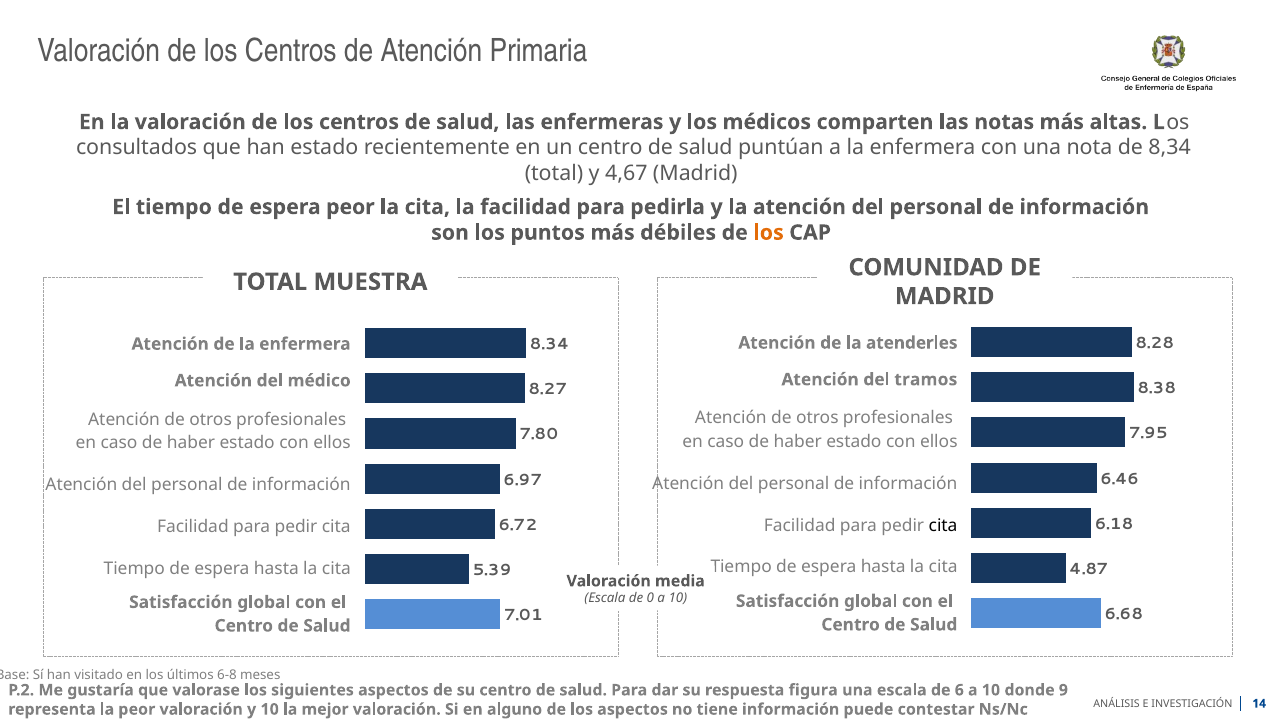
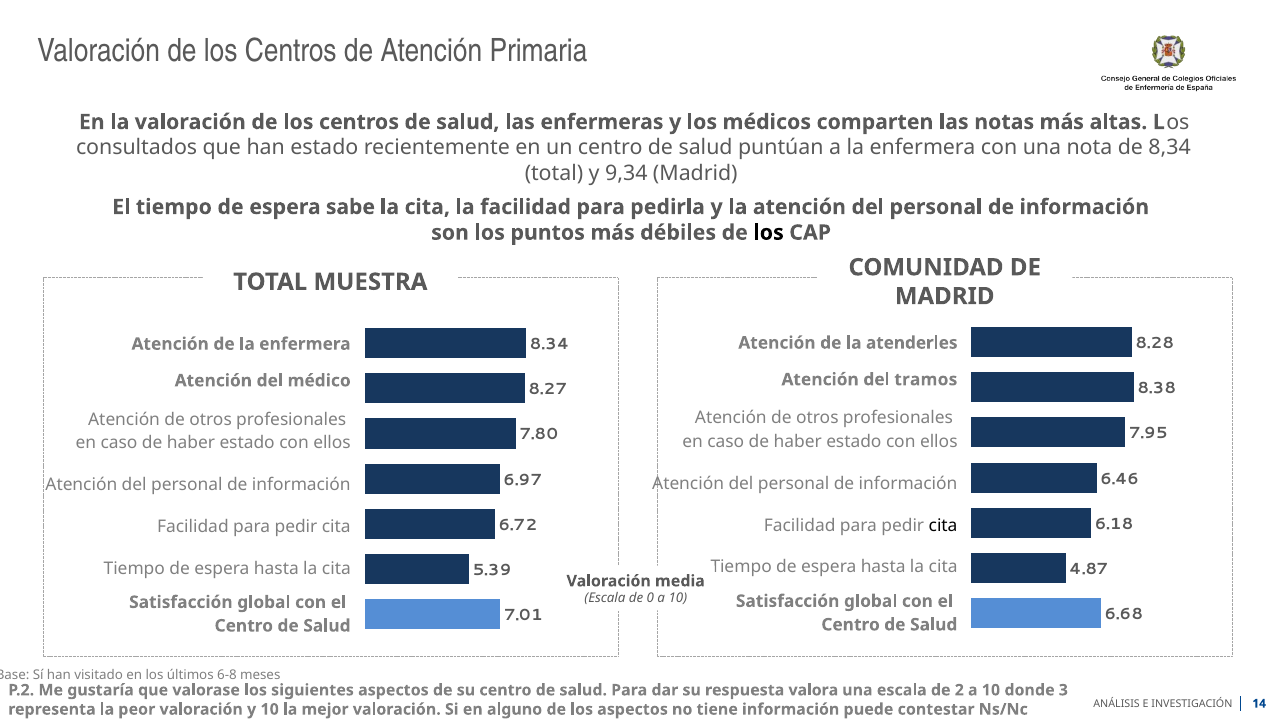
4,67: 4,67 -> 9,34
espera peor: peor -> sabe
los at (769, 233) colour: orange -> black
figura: figura -> valora
6: 6 -> 2
9: 9 -> 3
